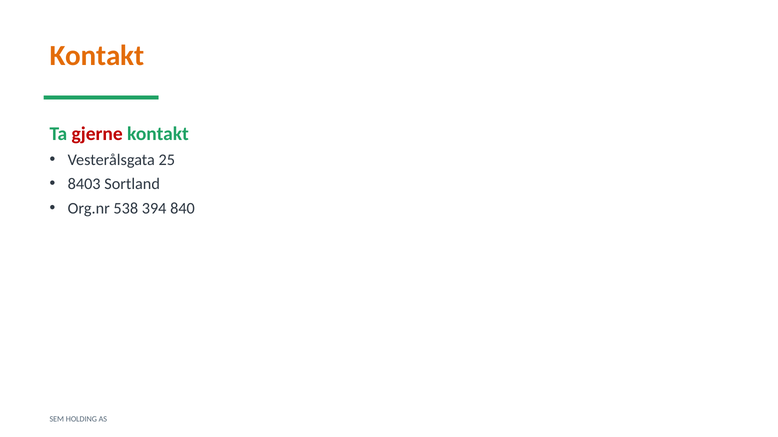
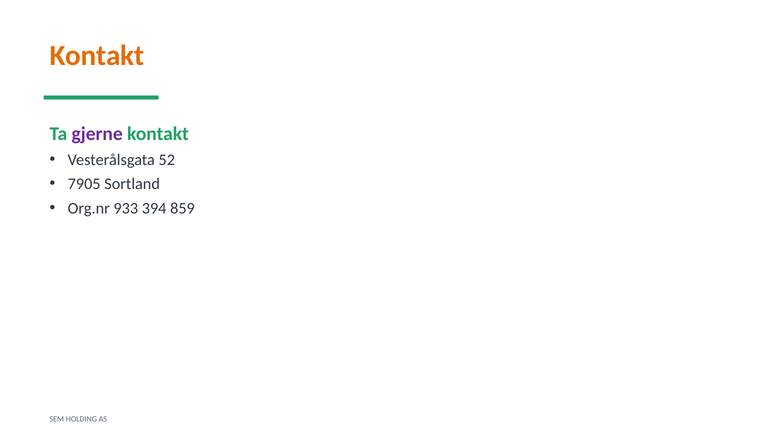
gjerne colour: red -> purple
25: 25 -> 52
8403: 8403 -> 7905
538: 538 -> 933
840: 840 -> 859
